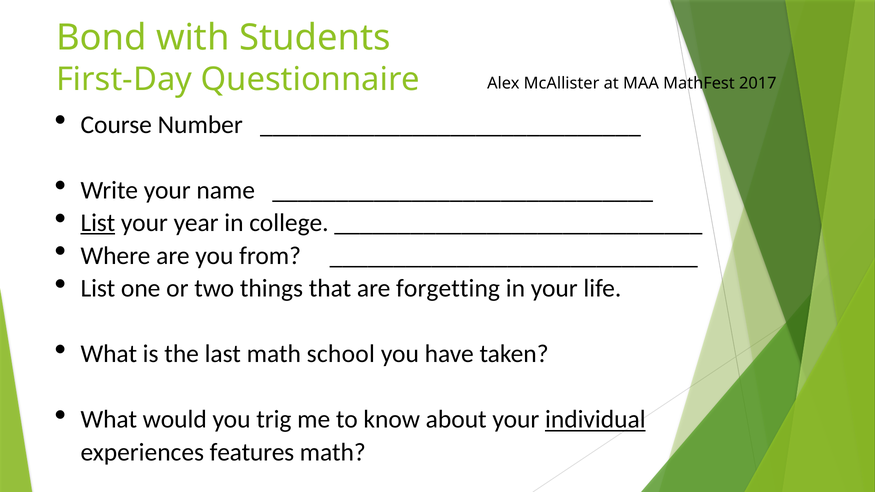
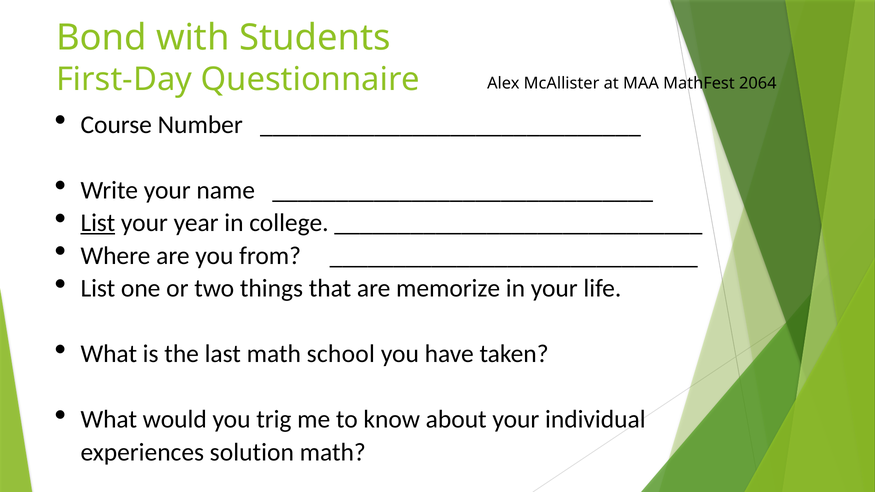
2017: 2017 -> 2064
forgetting: forgetting -> memorize
individual underline: present -> none
features: features -> solution
